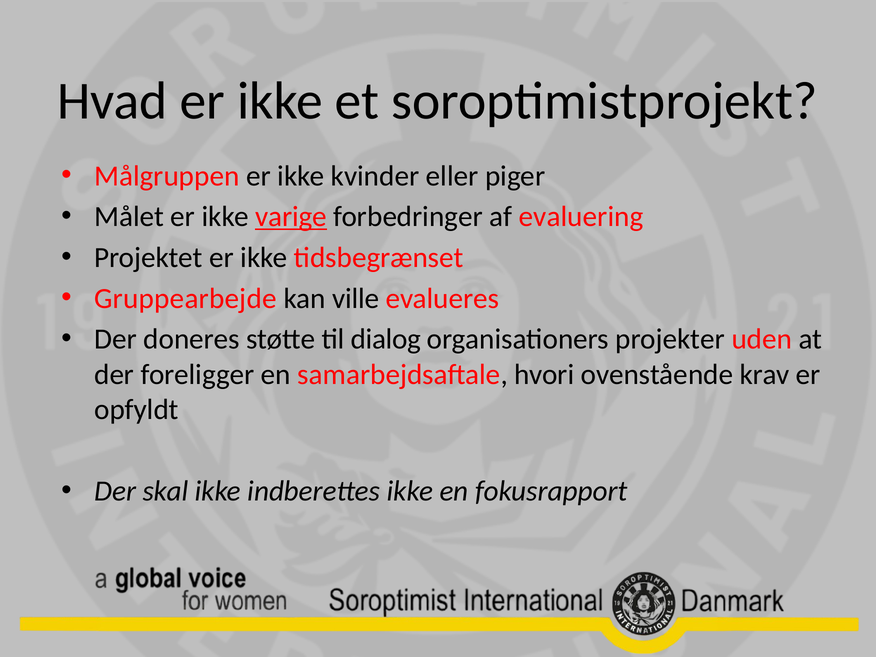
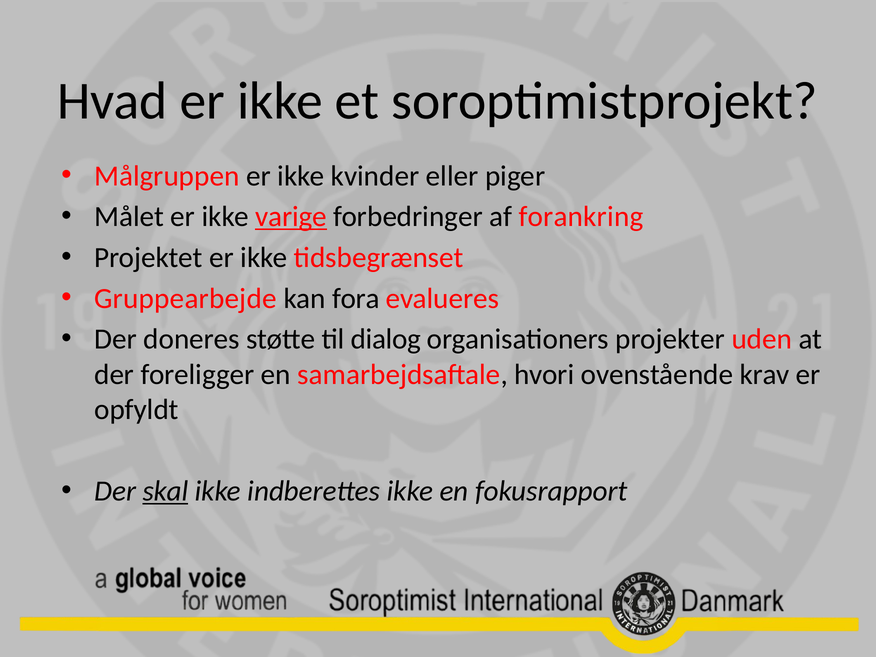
evaluering: evaluering -> forankring
ville: ville -> fora
skal underline: none -> present
